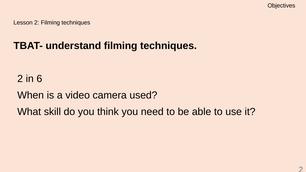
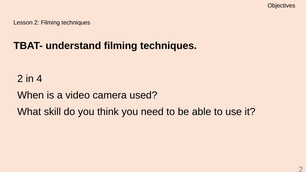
6: 6 -> 4
